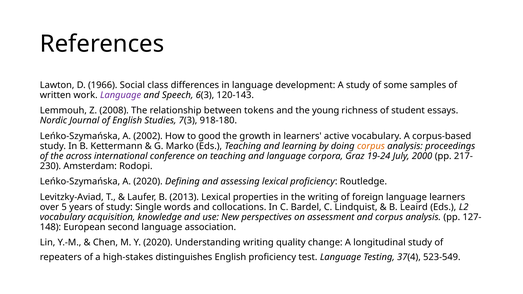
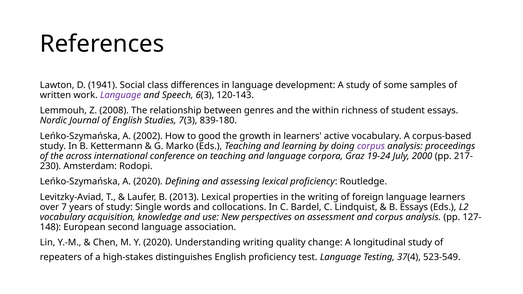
1966: 1966 -> 1941
tokens: tokens -> genres
young: young -> within
918-180: 918-180 -> 839-180
corpus at (371, 146) colour: orange -> purple
5: 5 -> 7
B Leaird: Leaird -> Essays
